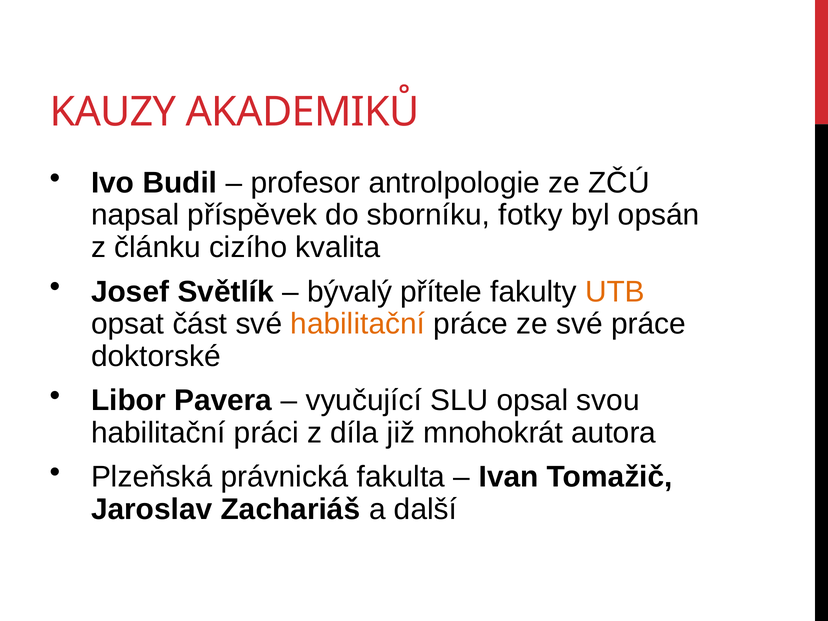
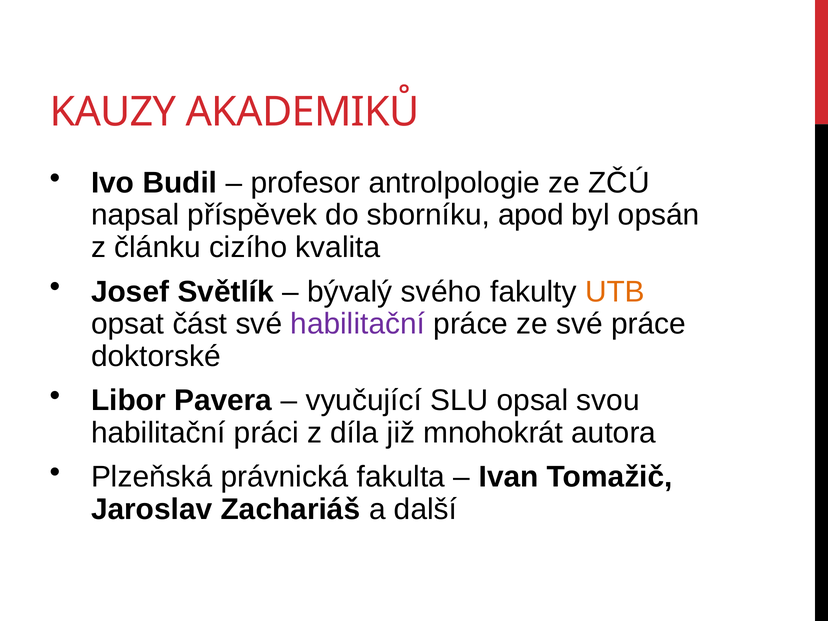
fotky: fotky -> apod
přítele: přítele -> svého
habilitační at (358, 324) colour: orange -> purple
